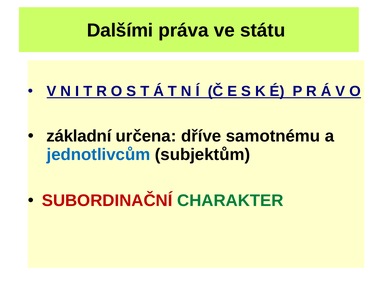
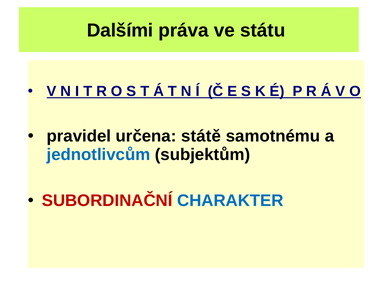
základní: základní -> pravidel
dříve: dříve -> státě
CHARAKTER colour: green -> blue
